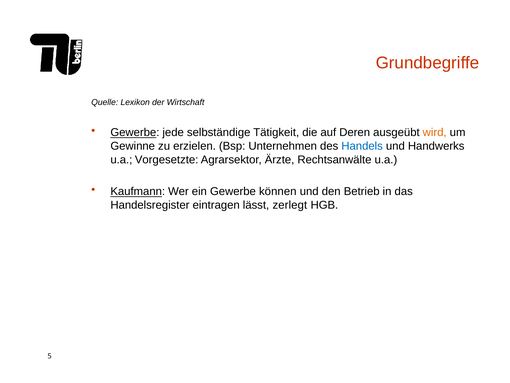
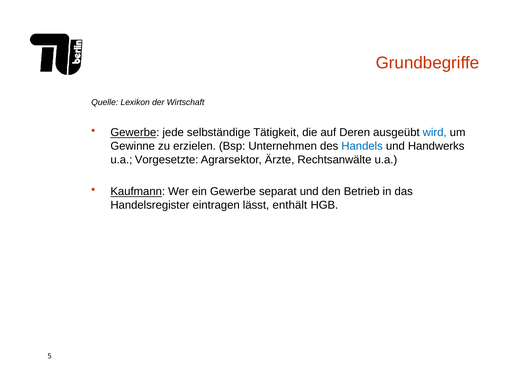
wird colour: orange -> blue
können: können -> separat
zerlegt: zerlegt -> enthält
